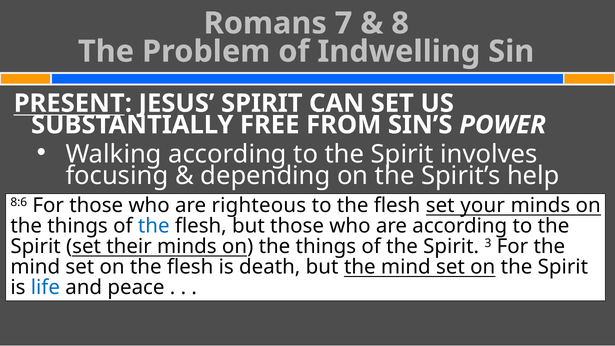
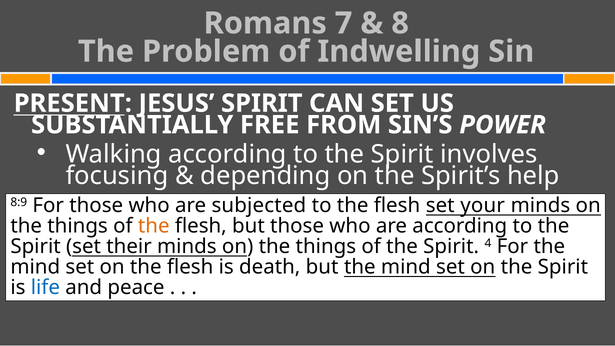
8:6: 8:6 -> 8:9
righteous: righteous -> subjected
the at (154, 226) colour: blue -> orange
3: 3 -> 4
